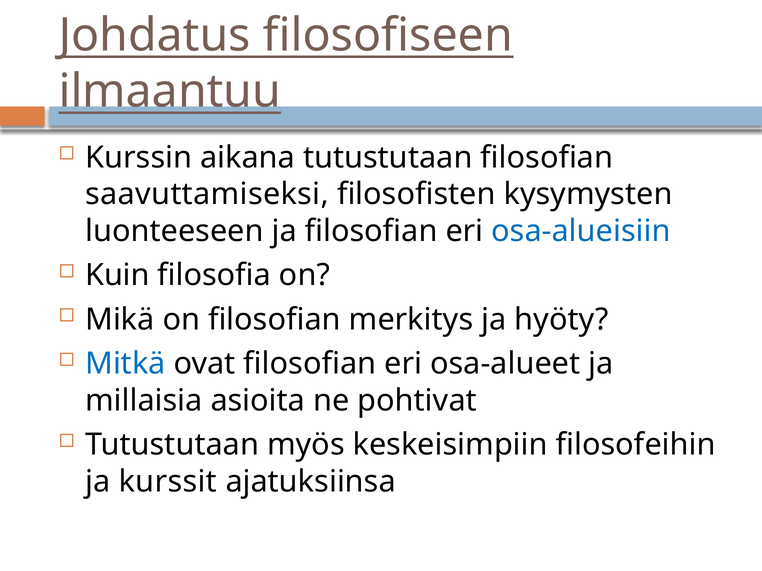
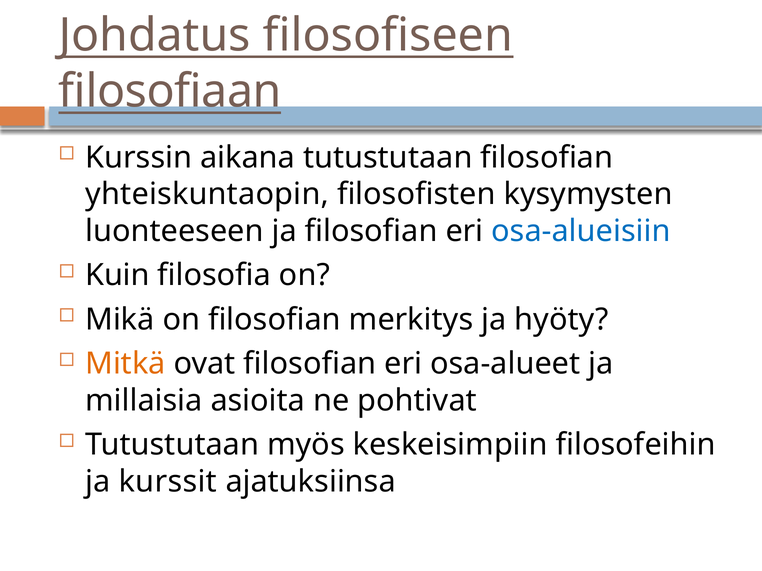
ilmaantuu: ilmaantuu -> filosofiaan
saavuttamiseksi: saavuttamiseksi -> yhteiskuntaopin
Mitkä colour: blue -> orange
